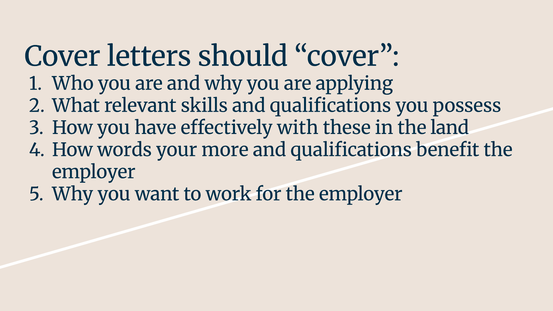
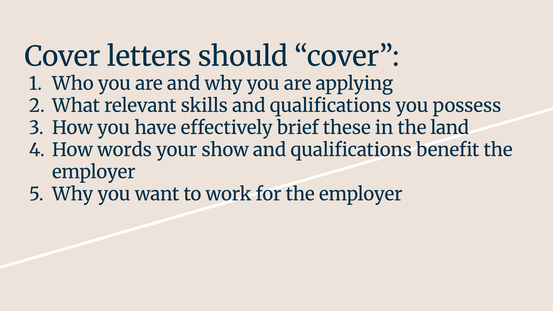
with: with -> brief
more: more -> show
